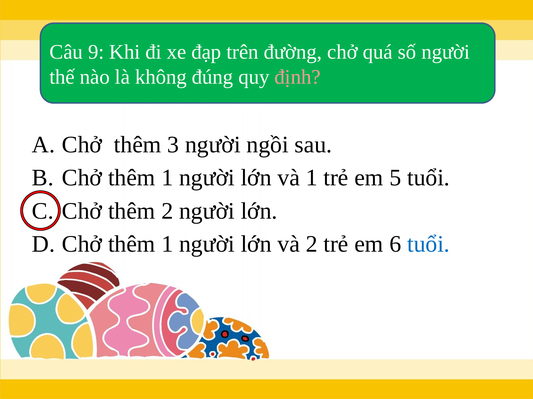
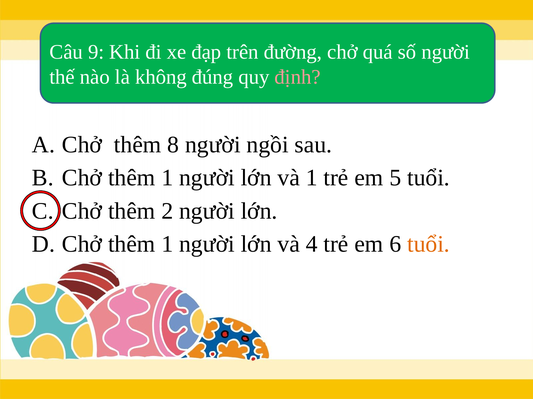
3: 3 -> 8
và 2: 2 -> 4
tuổi at (428, 245) colour: blue -> orange
